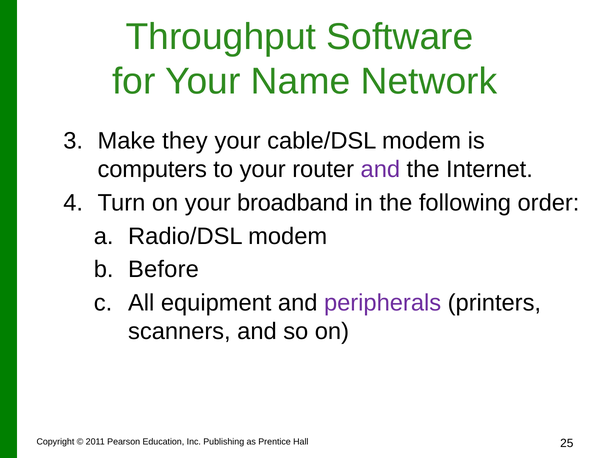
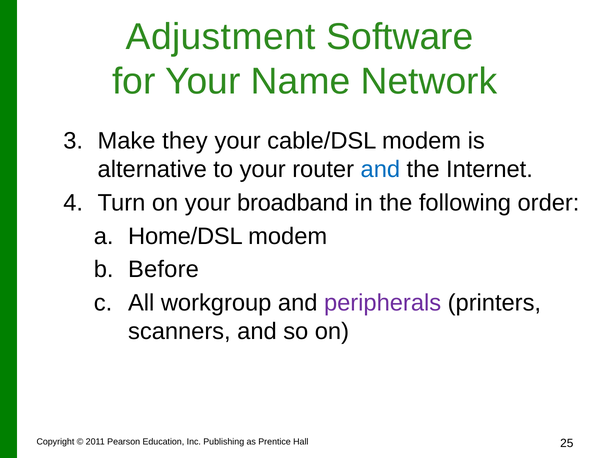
Throughput: Throughput -> Adjustment
computers: computers -> alternative
and at (380, 169) colour: purple -> blue
Radio/DSL: Radio/DSL -> Home/DSL
equipment: equipment -> workgroup
